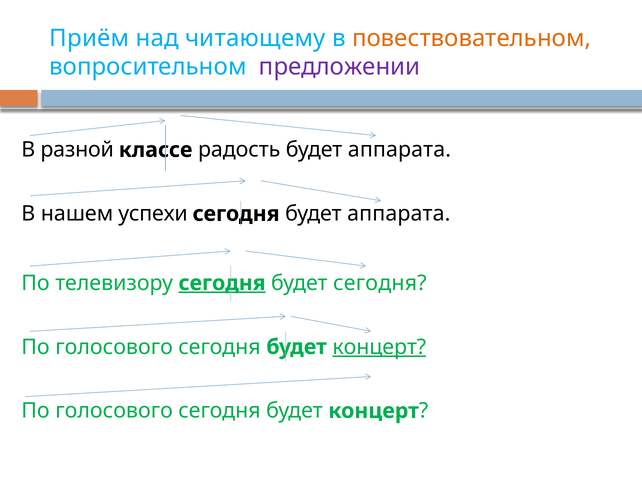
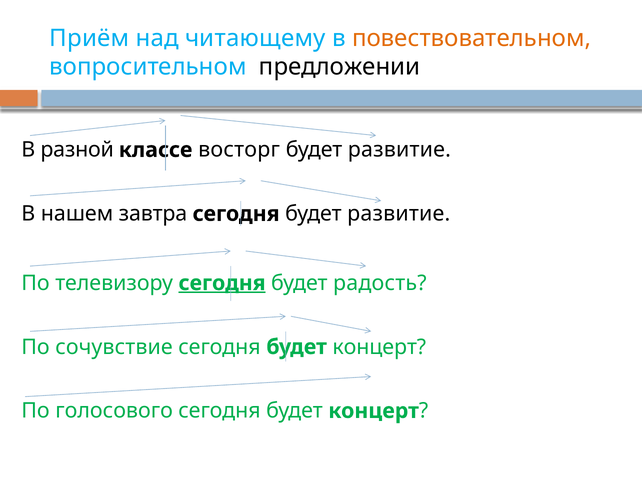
предложении colour: purple -> black
радость: радость -> восторг
аппарата at (399, 150): аппарата -> развитие
успехи: успехи -> завтра
сегодня будет аппарата: аппарата -> развитие
будет сегодня: сегодня -> радость
голосового at (114, 347): голосового -> сочувствие
концерт at (379, 347) underline: present -> none
